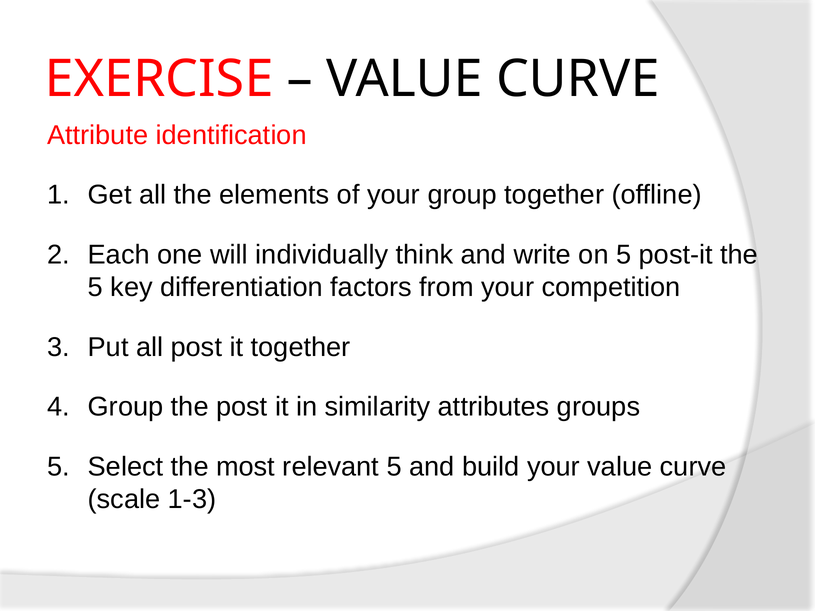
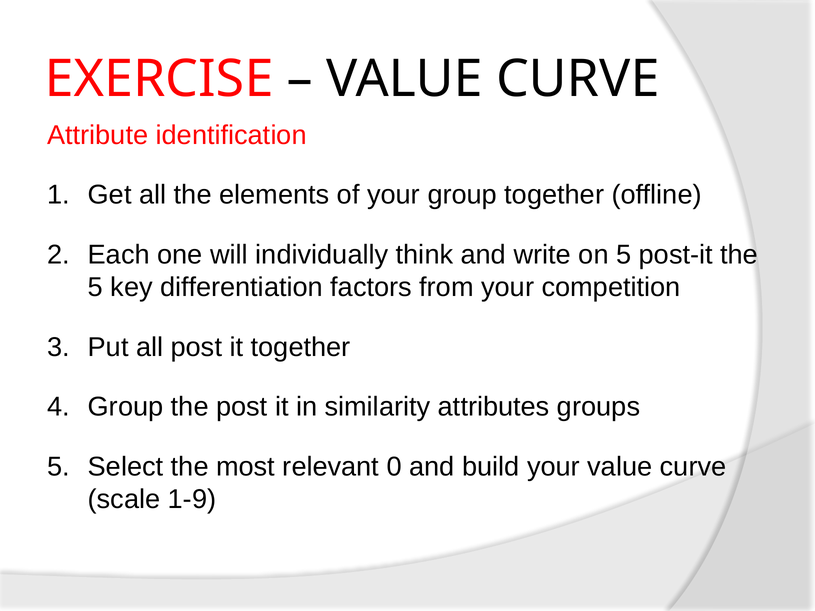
relevant 5: 5 -> 0
1-3: 1-3 -> 1-9
